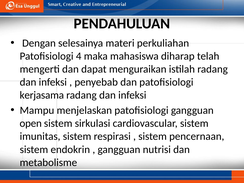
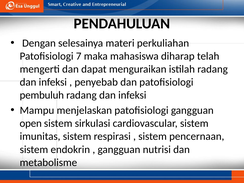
4: 4 -> 7
kerjasama: kerjasama -> pembuluh
